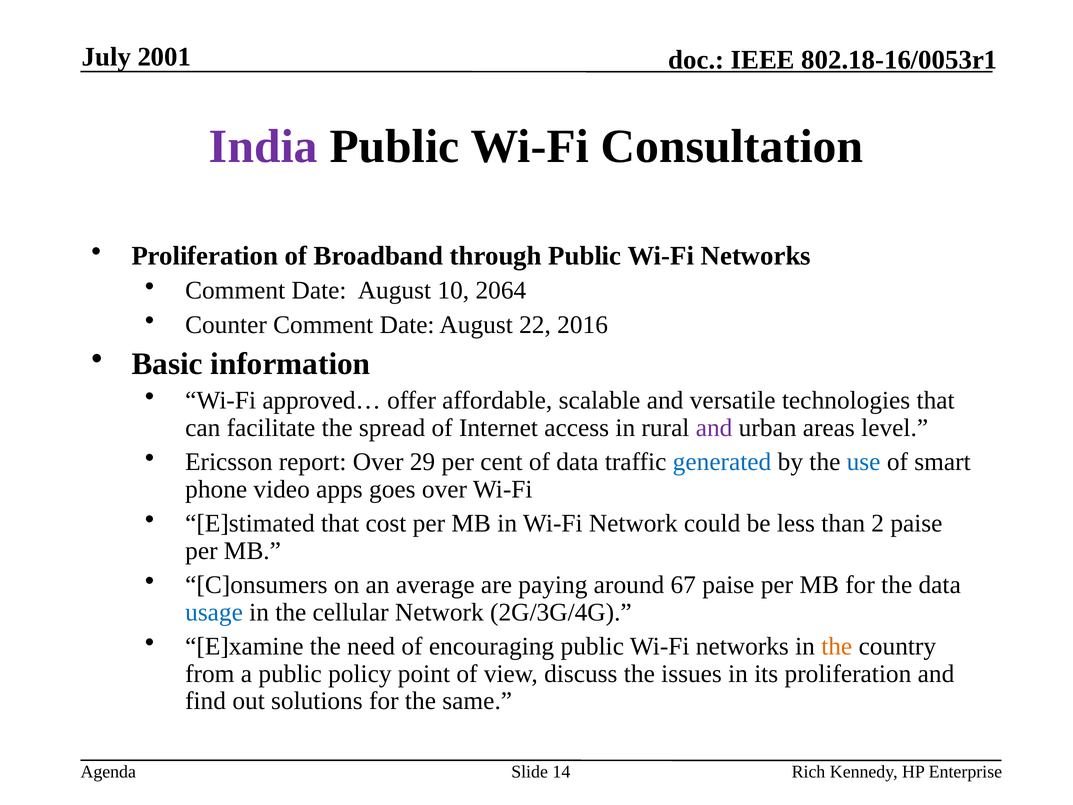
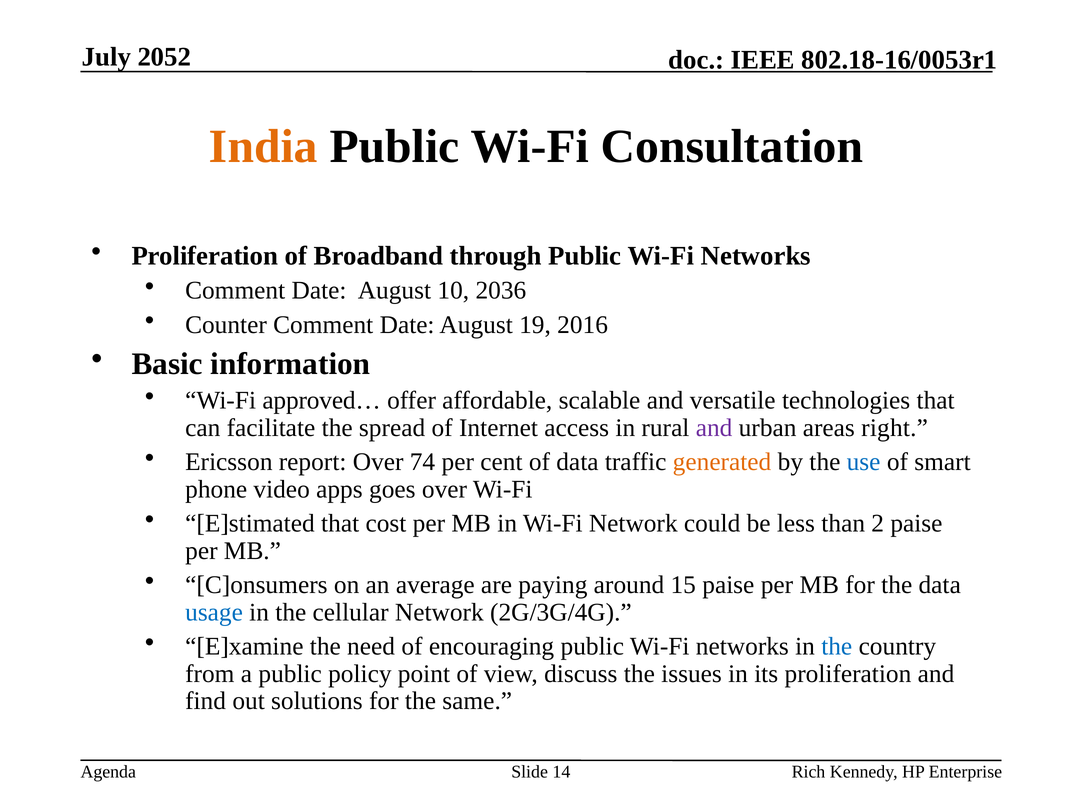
2001: 2001 -> 2052
India colour: purple -> orange
2064: 2064 -> 2036
22: 22 -> 19
level: level -> right
29: 29 -> 74
generated colour: blue -> orange
67: 67 -> 15
the at (837, 646) colour: orange -> blue
